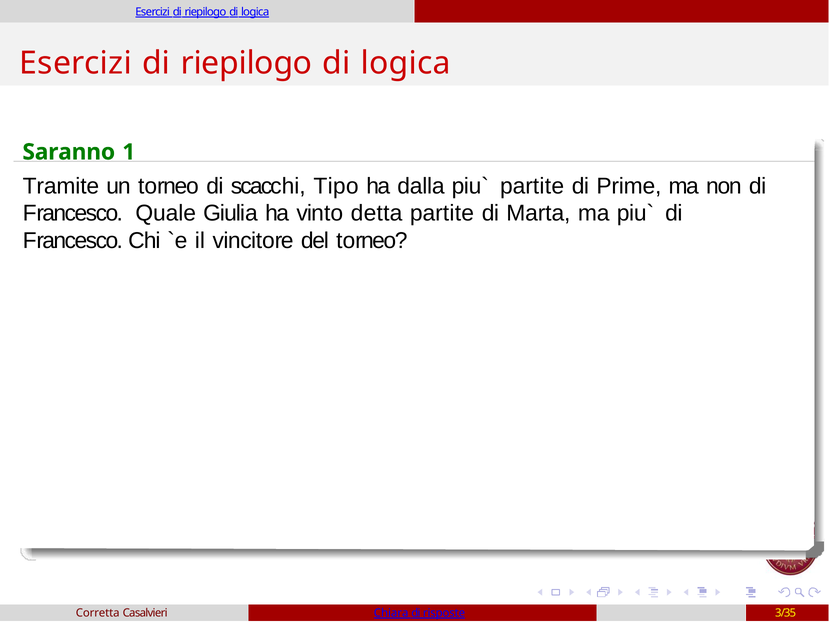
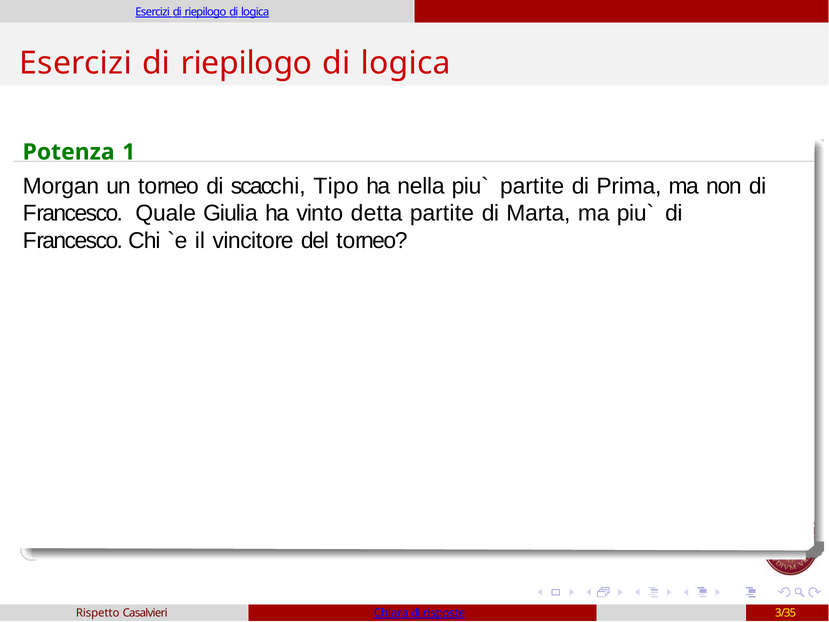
Saranno: Saranno -> Potenza
Tramite: Tramite -> Morgan
dalla: dalla -> nella
Prime: Prime -> Prima
Corretta: Corretta -> Rispetto
